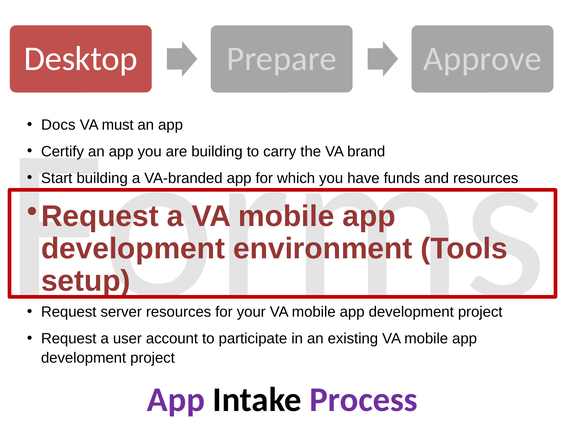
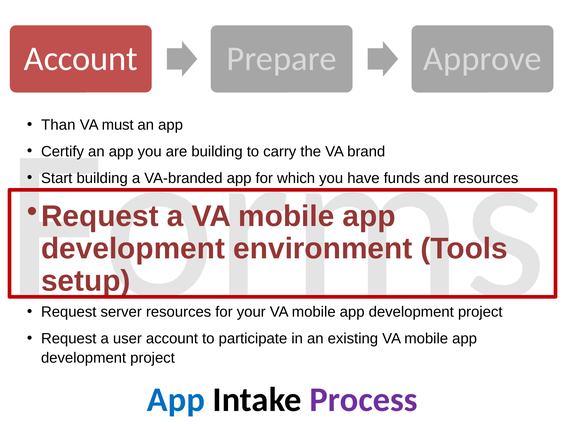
Desktop at (81, 59): Desktop -> Account
Docs: Docs -> Than
App at (176, 400) colour: purple -> blue
